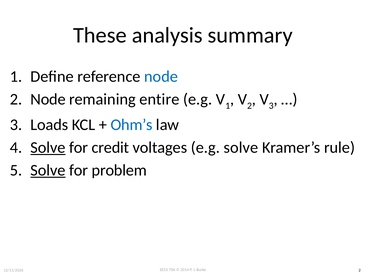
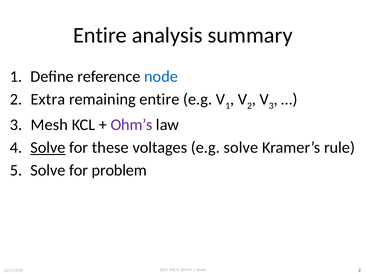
These at (100, 35): These -> Entire
Node at (48, 100): Node -> Extra
Loads: Loads -> Mesh
Ohm’s colour: blue -> purple
credit: credit -> these
Solve at (48, 171) underline: present -> none
